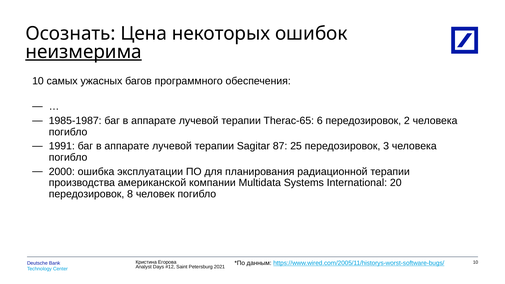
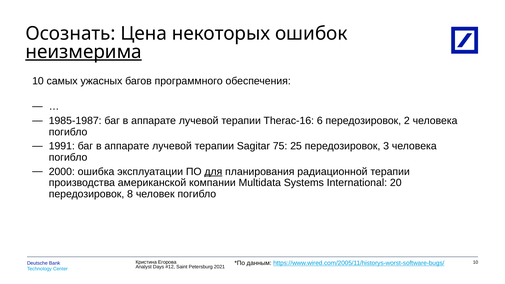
Therac-65: Therac-65 -> Therac-16
87: 87 -> 75
для underline: none -> present
